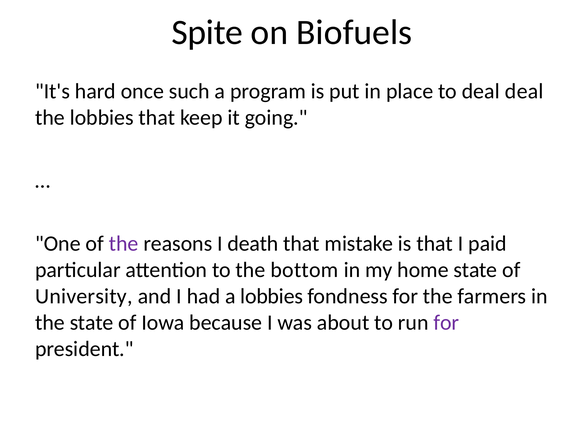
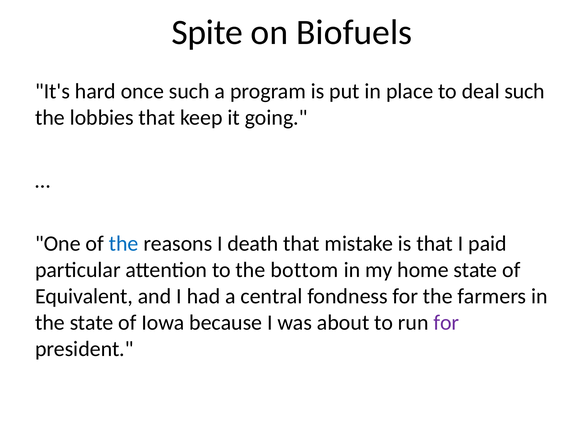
deal deal: deal -> such
the at (124, 244) colour: purple -> blue
University: University -> Equivalent
a lobbies: lobbies -> central
